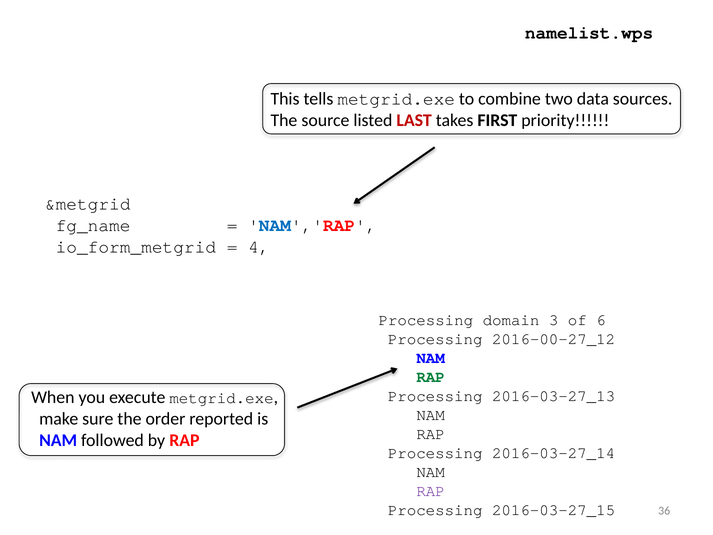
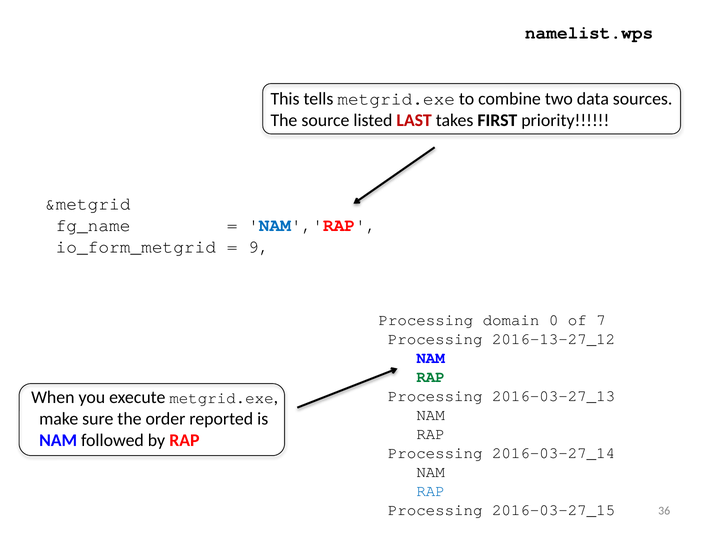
4: 4 -> 9
3: 3 -> 0
6: 6 -> 7
2016-00-27_12: 2016-00-27_12 -> 2016-13-27_12
RAP at (431, 491) colour: purple -> blue
